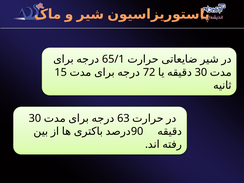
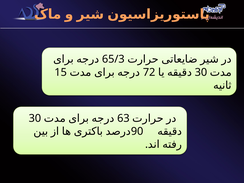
65/1: 65/1 -> 65/3
